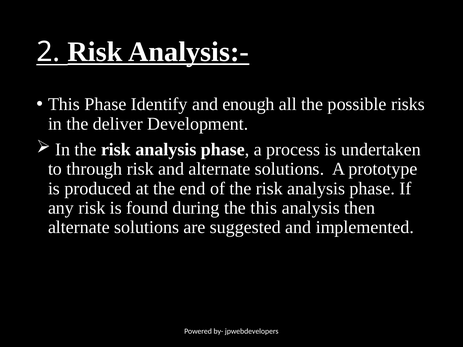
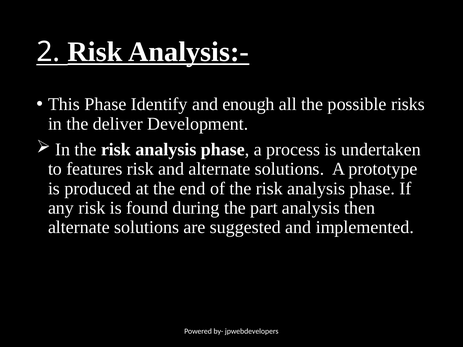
through: through -> features
the this: this -> part
